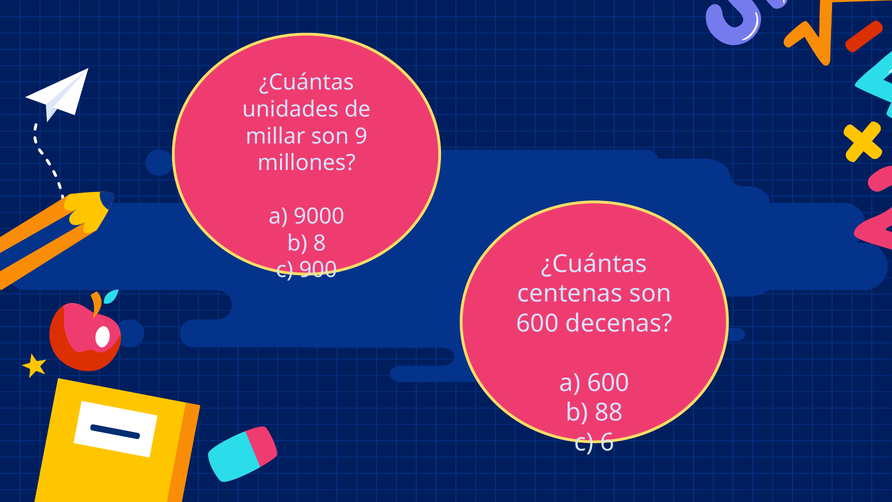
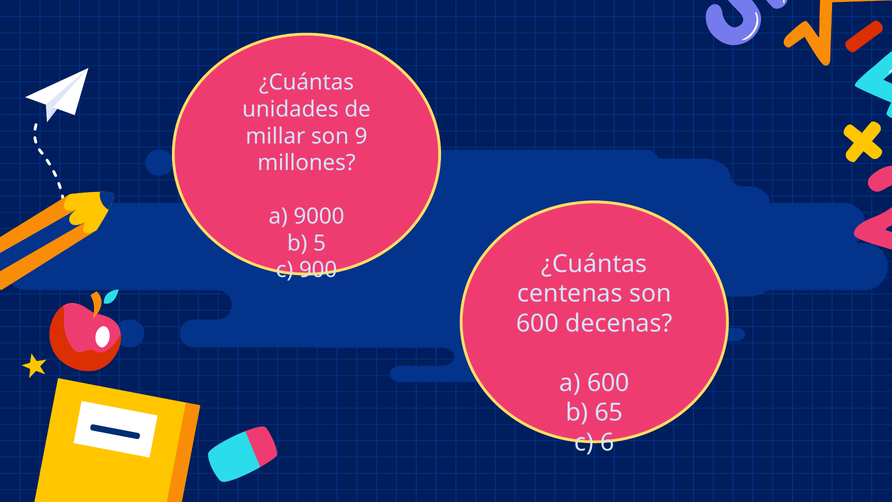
8: 8 -> 5
88: 88 -> 65
